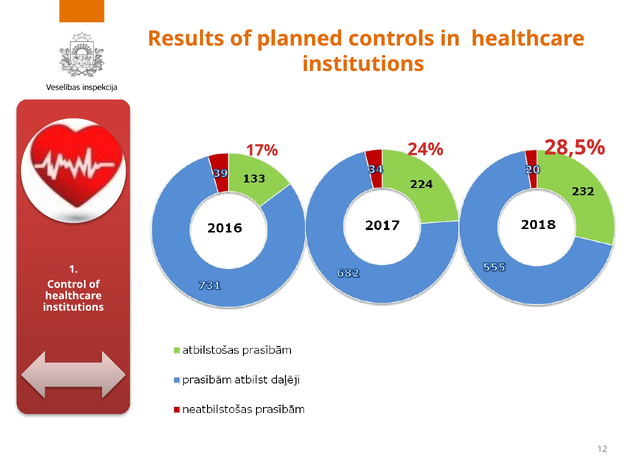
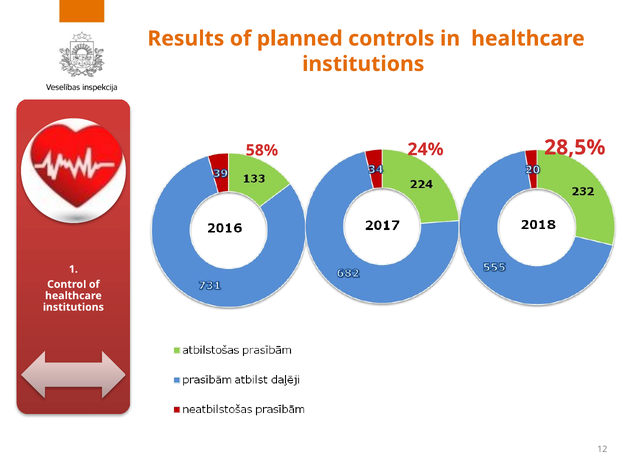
17%: 17% -> 58%
